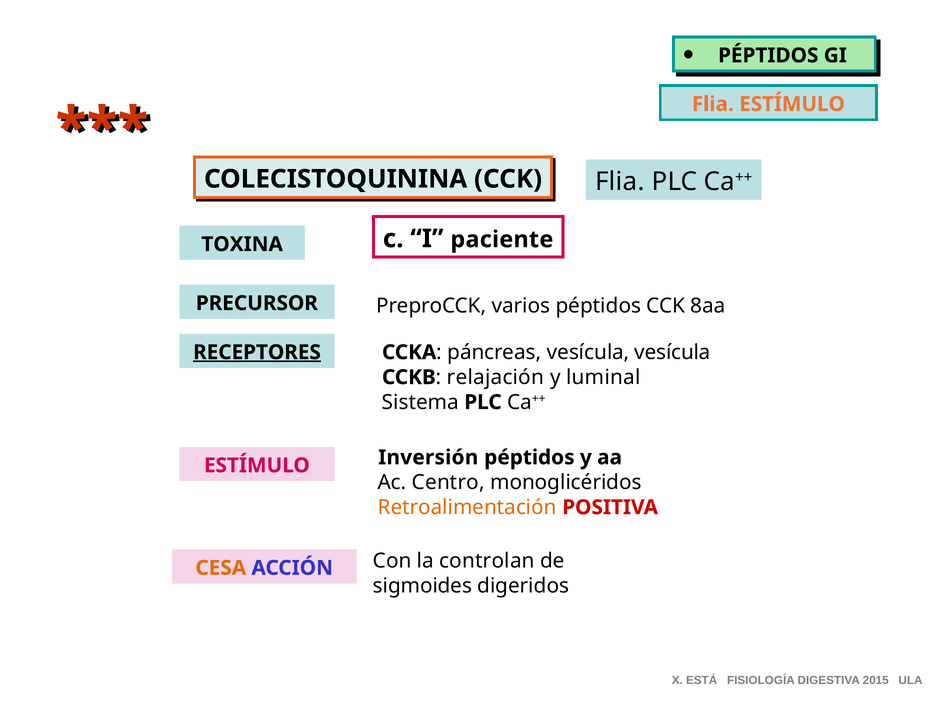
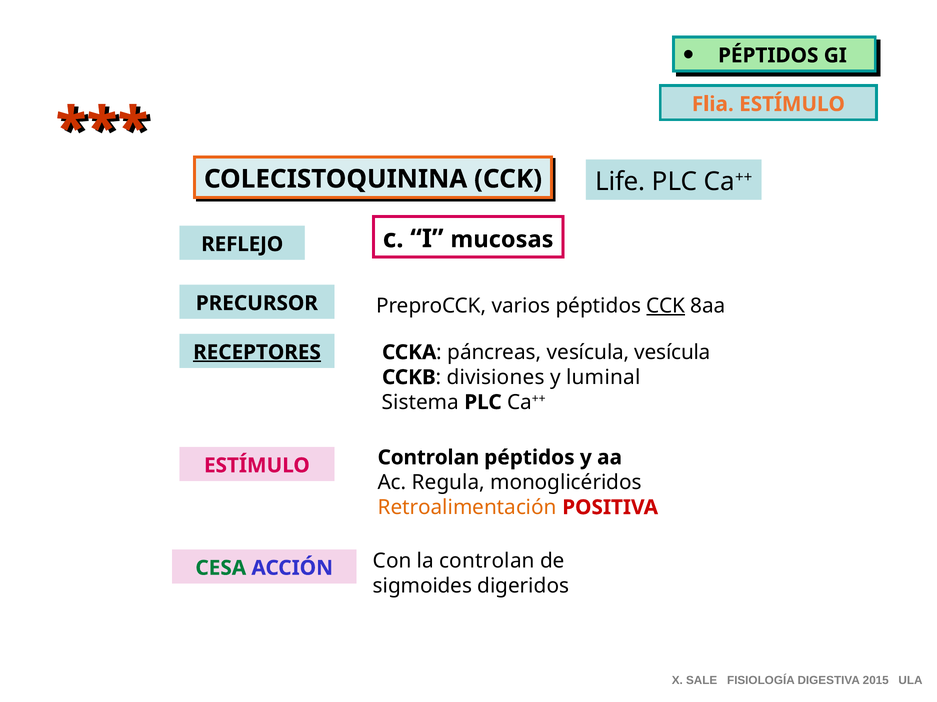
Flia at (620, 182): Flia -> Life
paciente: paciente -> mucosas
TOXINA: TOXINA -> REFLEJO
CCK at (666, 306) underline: none -> present
relajación: relajación -> divisiones
Inversión at (428, 458): Inversión -> Controlan
Centro: Centro -> Regula
CESA colour: orange -> green
ESTÁ: ESTÁ -> SALE
